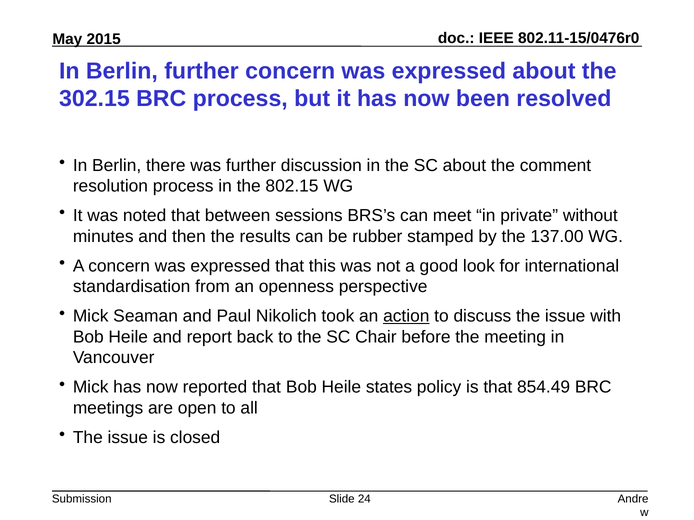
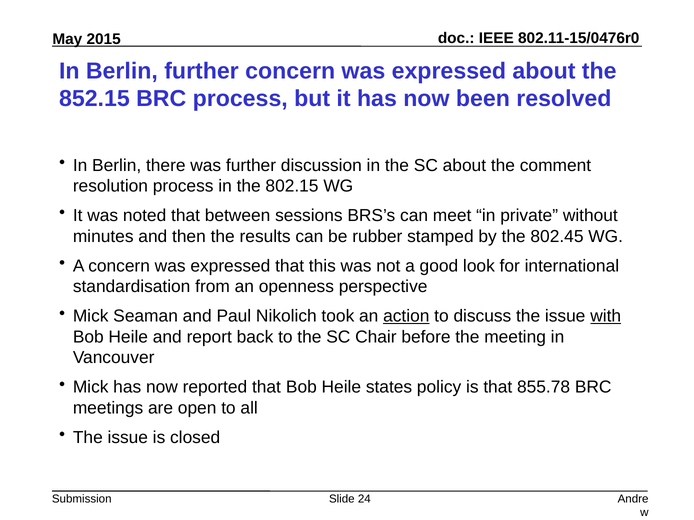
302.15: 302.15 -> 852.15
137.00: 137.00 -> 802.45
with underline: none -> present
854.49: 854.49 -> 855.78
